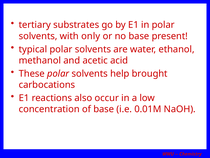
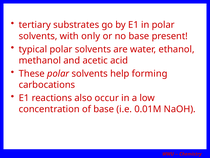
brought: brought -> forming
